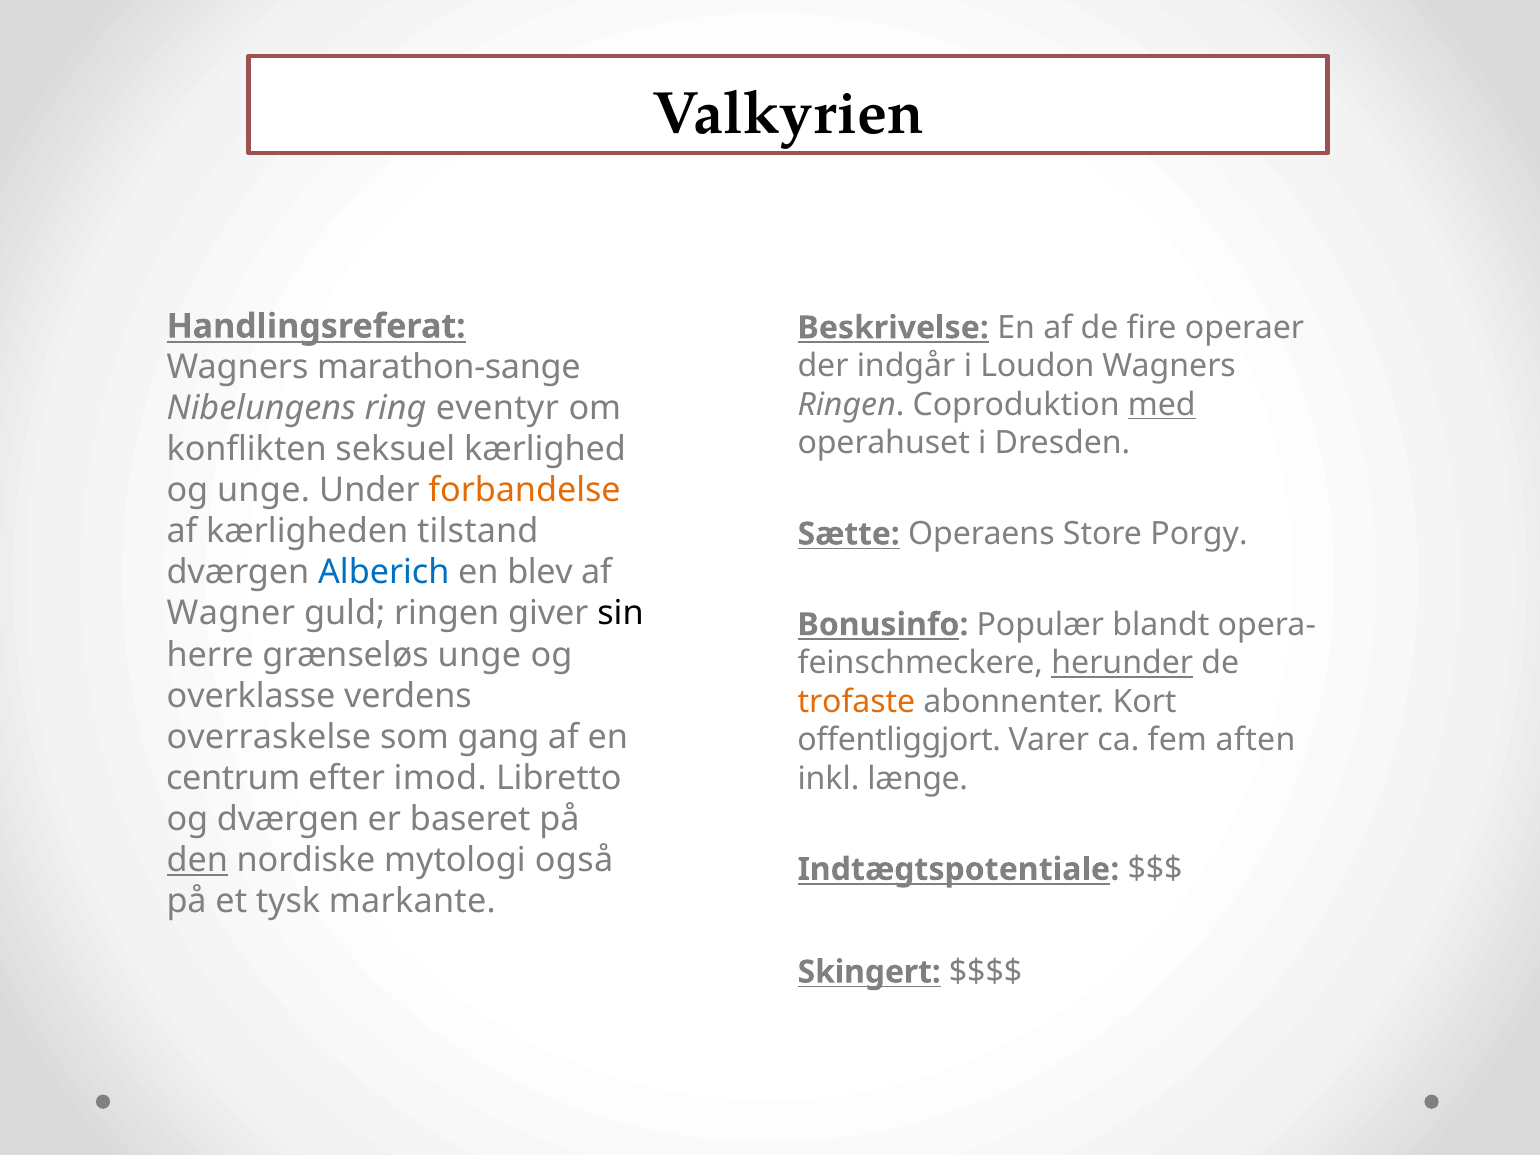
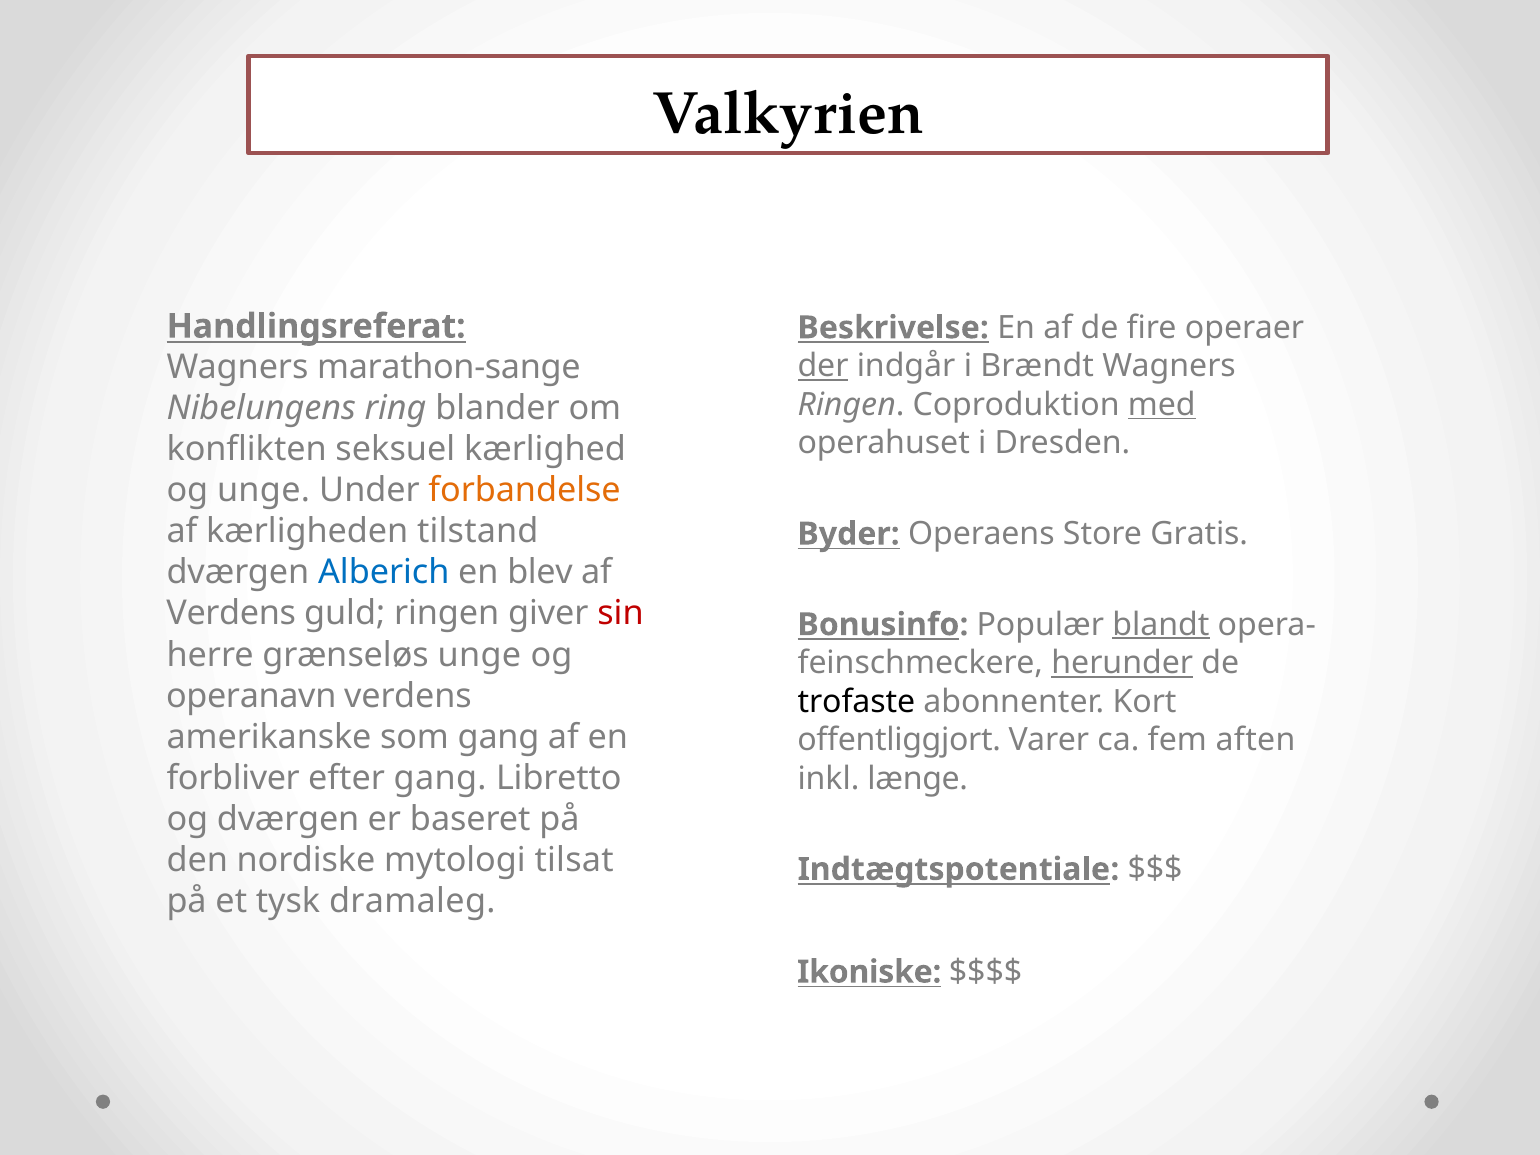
der underline: none -> present
Loudon: Loudon -> Brændt
eventyr: eventyr -> blander
Sætte: Sætte -> Byder
Porgy: Porgy -> Gratis
Wagner at (231, 614): Wagner -> Verdens
sin colour: black -> red
blandt underline: none -> present
overklasse: overklasse -> operanavn
trofaste colour: orange -> black
overraskelse: overraskelse -> amerikanske
centrum: centrum -> forbliver
efter imod: imod -> gang
den underline: present -> none
også: også -> tilsat
markante: markante -> dramaleg
Skingert: Skingert -> Ikoniske
